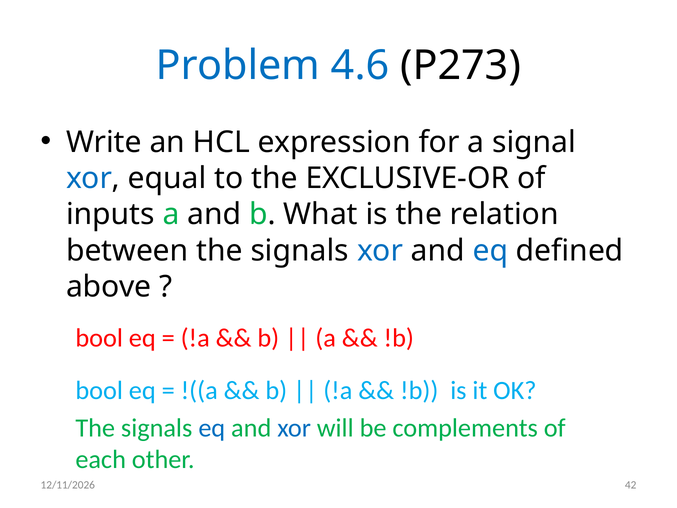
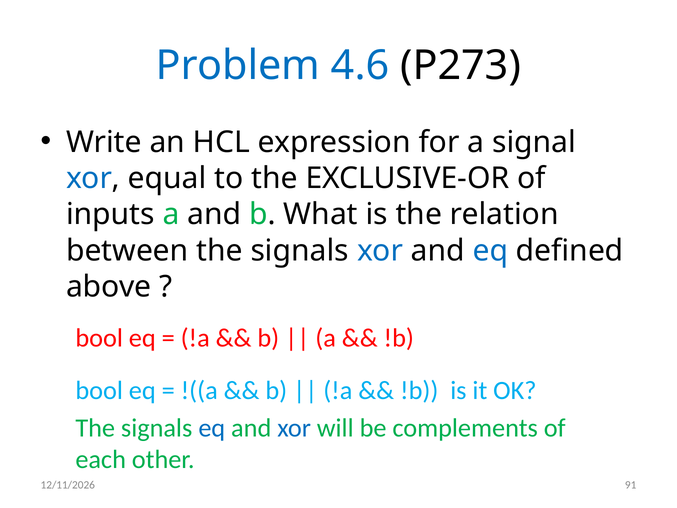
42: 42 -> 91
